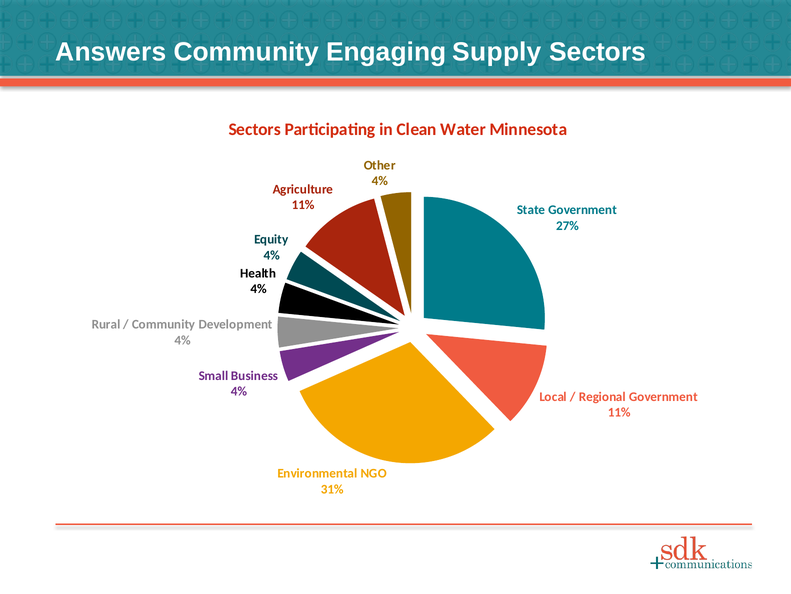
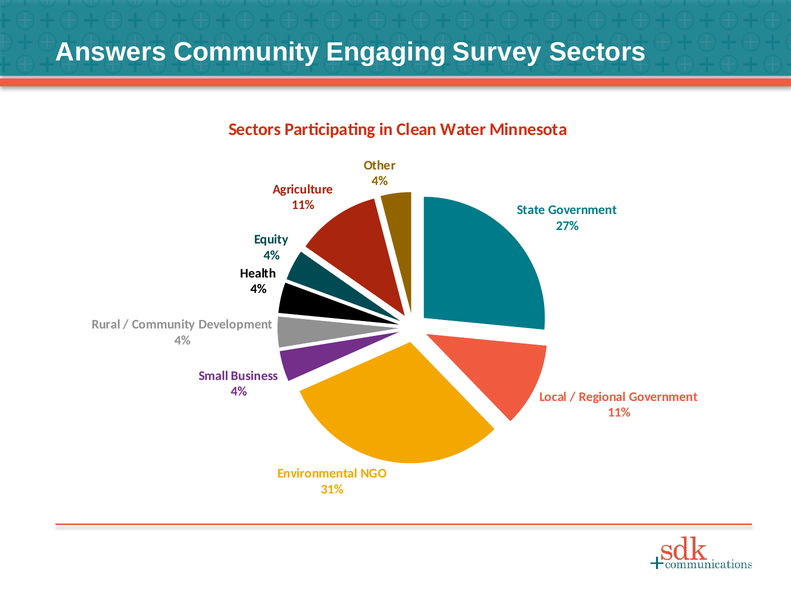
Supply: Supply -> Survey
